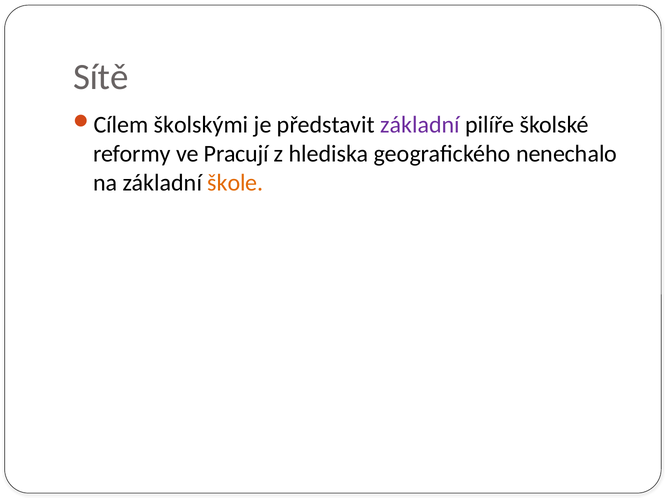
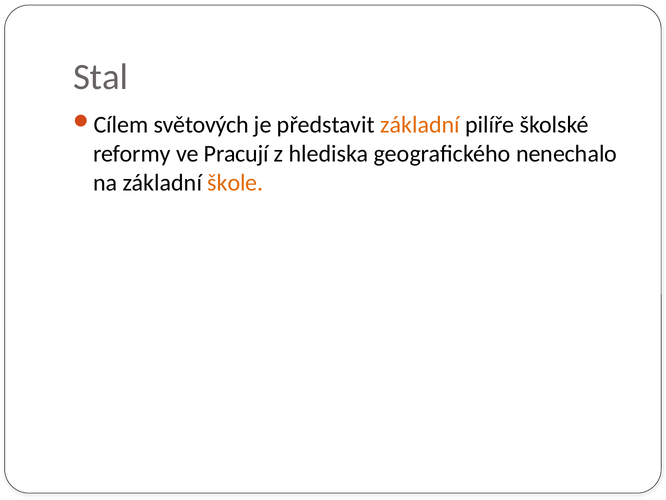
Sítě: Sítě -> Stal
školskými: školskými -> světových
základní at (420, 125) colour: purple -> orange
